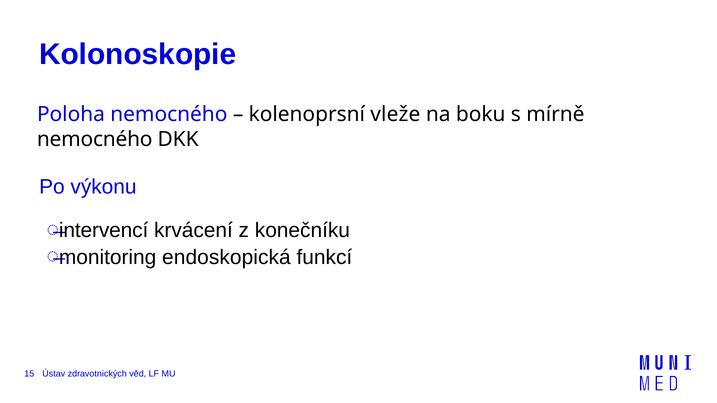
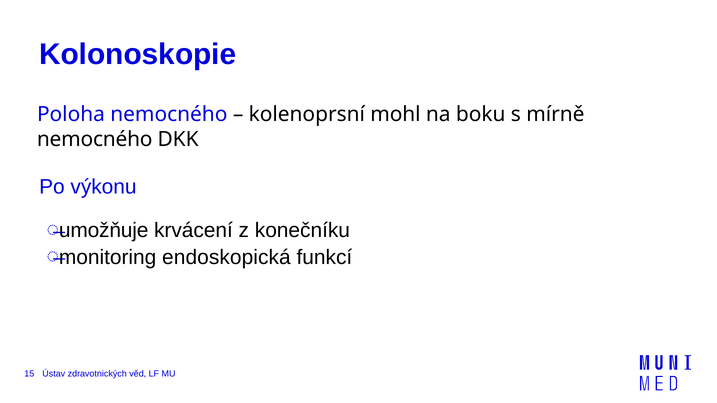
vleže: vleže -> mohl
intervencí: intervencí -> umožňuje
